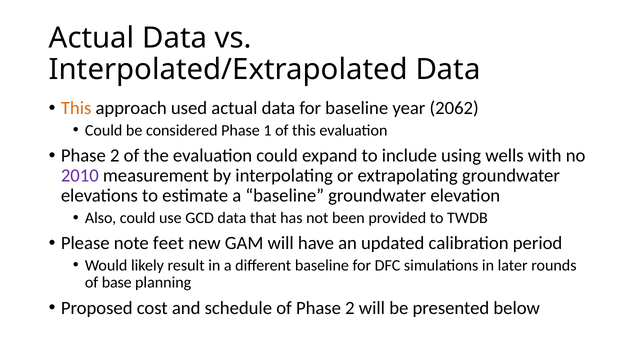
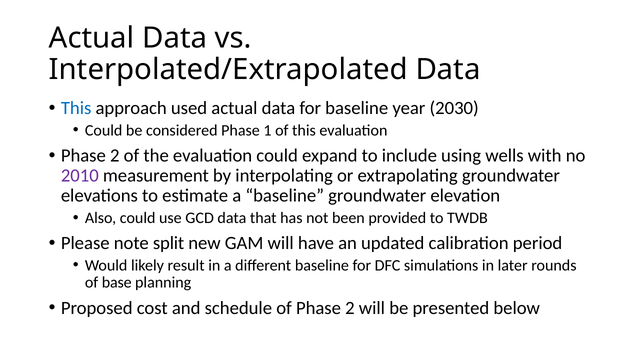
This at (76, 108) colour: orange -> blue
2062: 2062 -> 2030
feet: feet -> split
